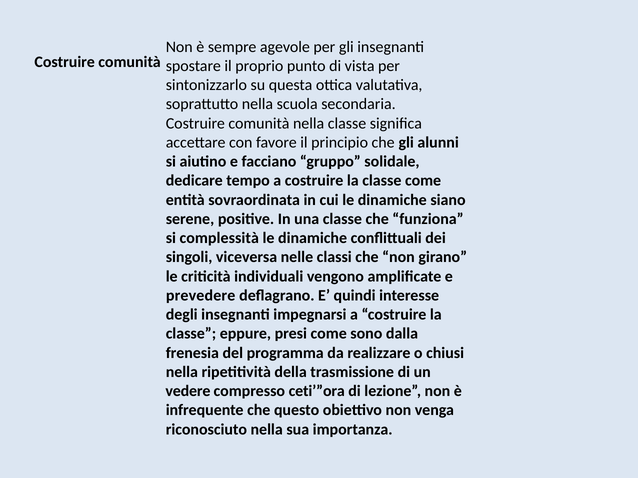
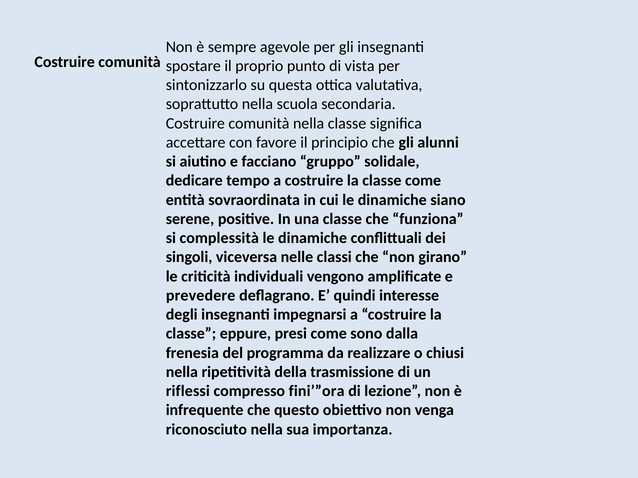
vedere: vedere -> riflessi
ceti’”ora: ceti’”ora -> fini’”ora
